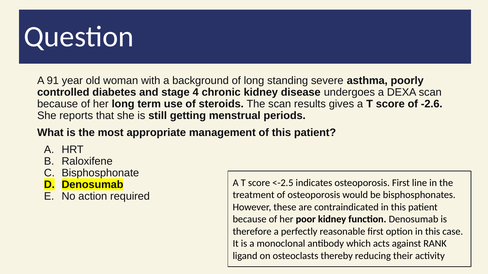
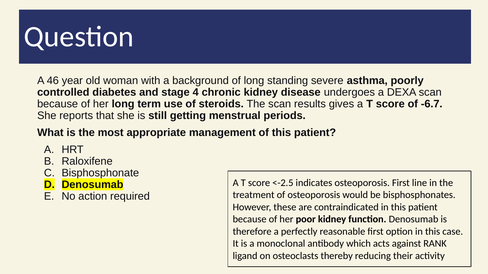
91: 91 -> 46
-2.6: -2.6 -> -6.7
